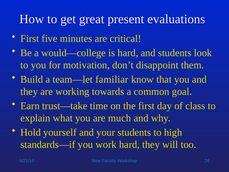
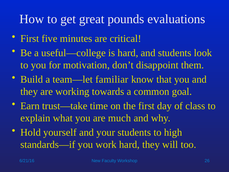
present: present -> pounds
would—college: would—college -> useful—college
